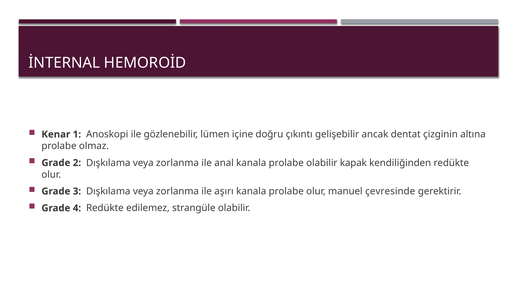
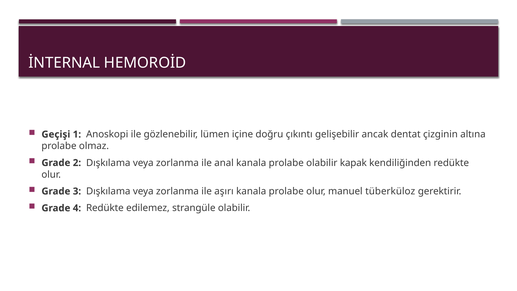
Kenar: Kenar -> Geçişi
çevresinde: çevresinde -> tüberküloz
